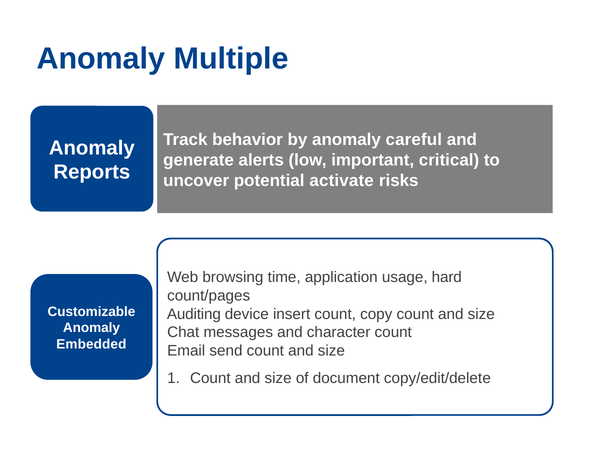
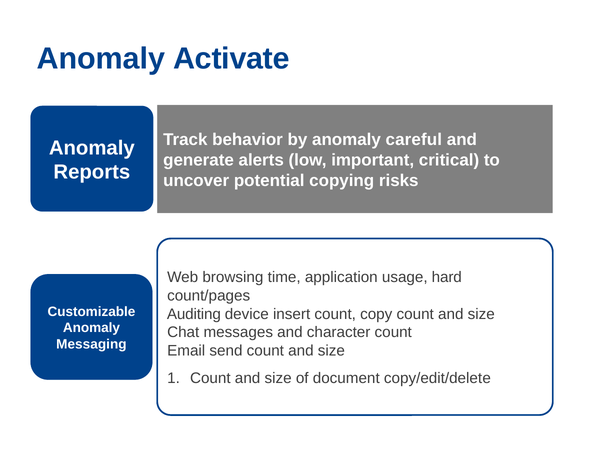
Multiple: Multiple -> Activate
activate: activate -> copying
Embedded: Embedded -> Messaging
